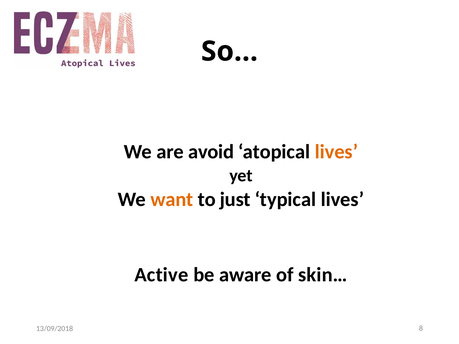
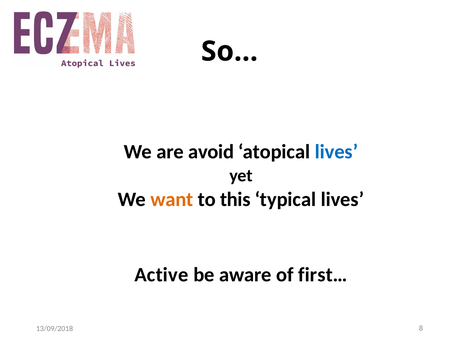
lives at (336, 152) colour: orange -> blue
just: just -> this
skin…: skin… -> first…
